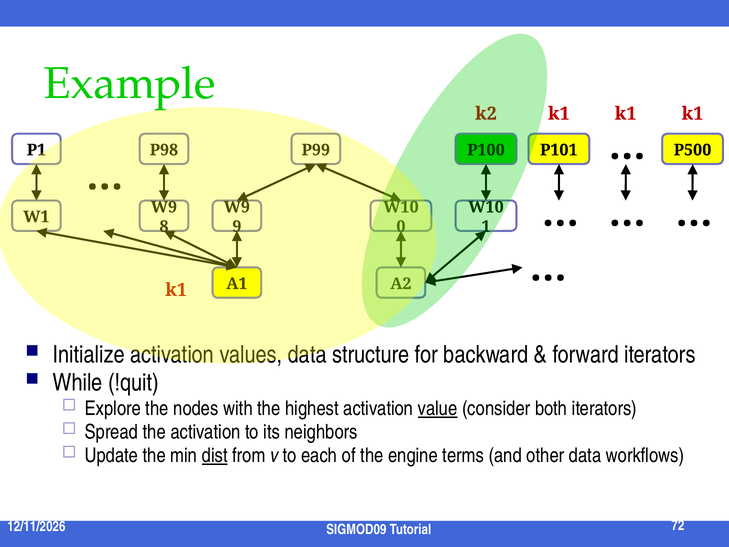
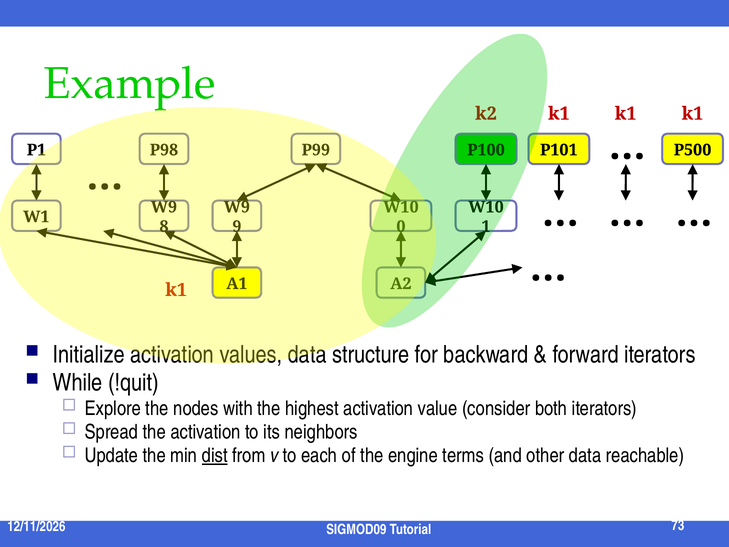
value underline: present -> none
workflows: workflows -> reachable
72: 72 -> 73
